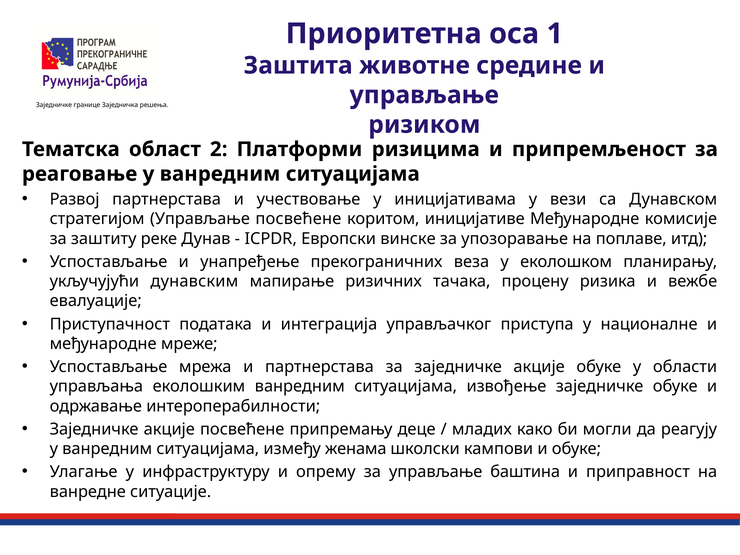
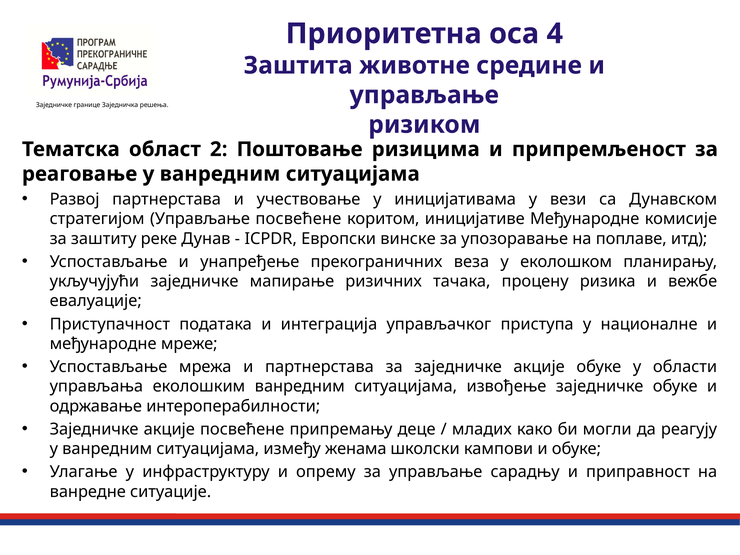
1: 1 -> 4
Платформи: Платформи -> Поштовање
укључујући дунавским: дунавским -> заједничке
баштина: баштина -> сарадњу
